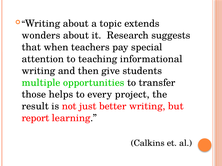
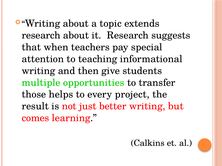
wonders at (41, 35): wonders -> research
report: report -> comes
